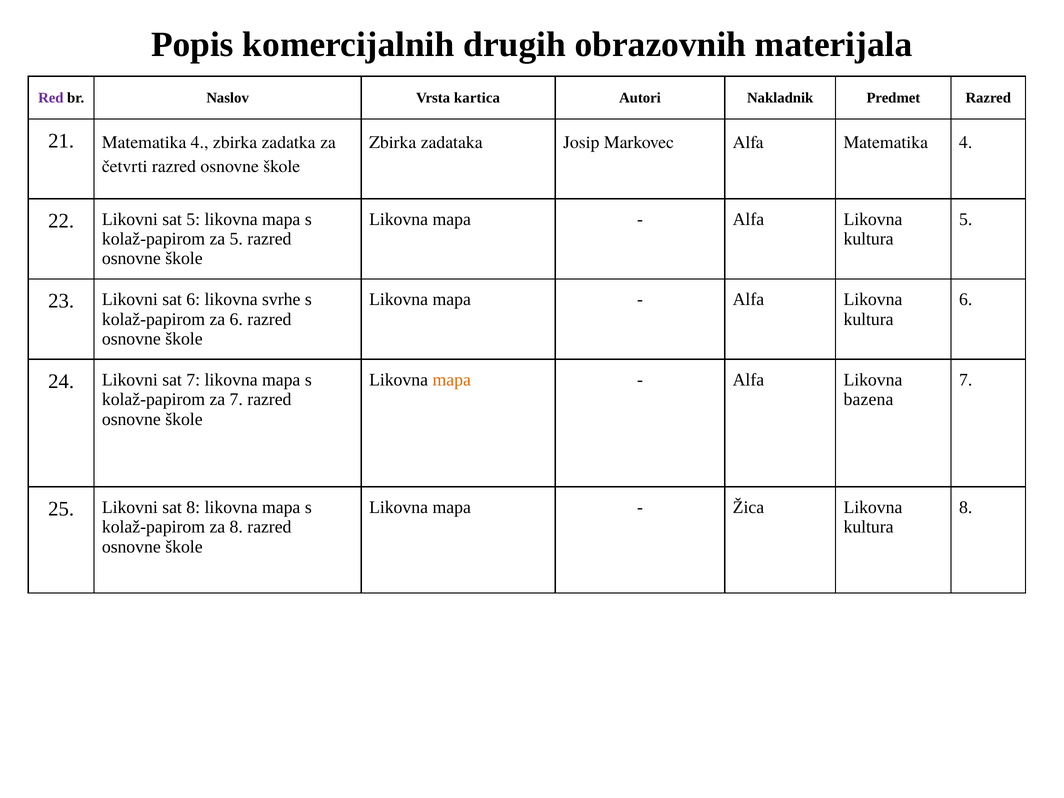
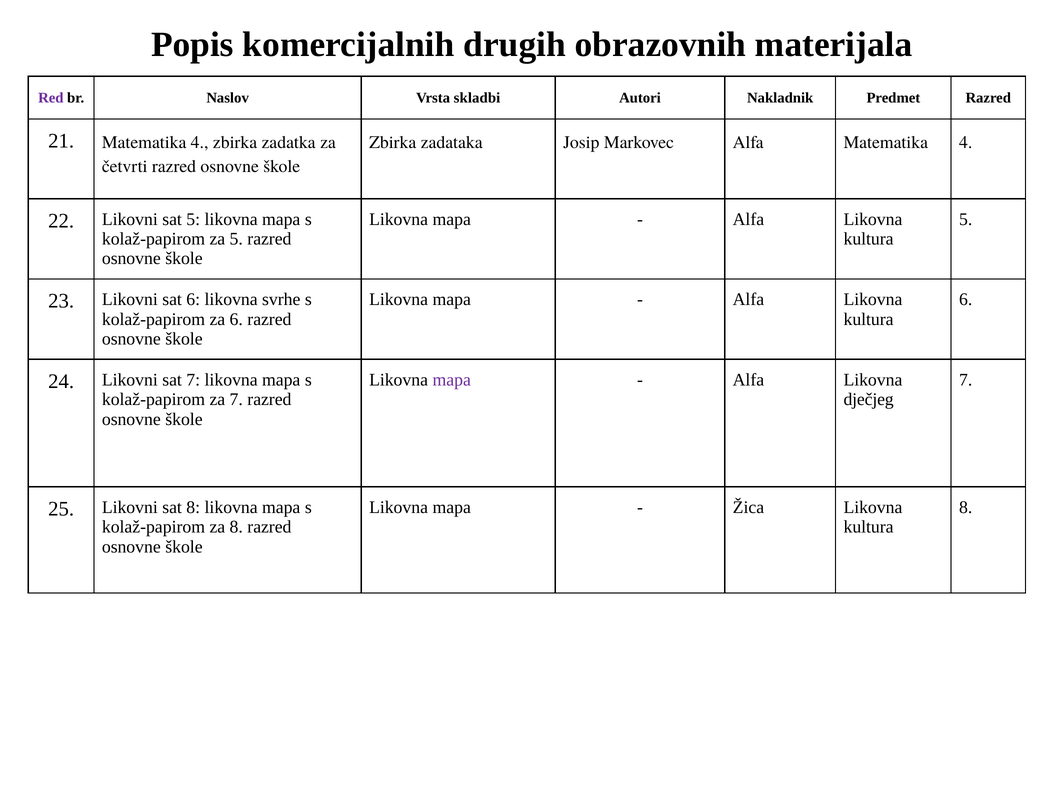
kartica: kartica -> skladbi
mapa at (452, 380) colour: orange -> purple
bazena: bazena -> dječjeg
